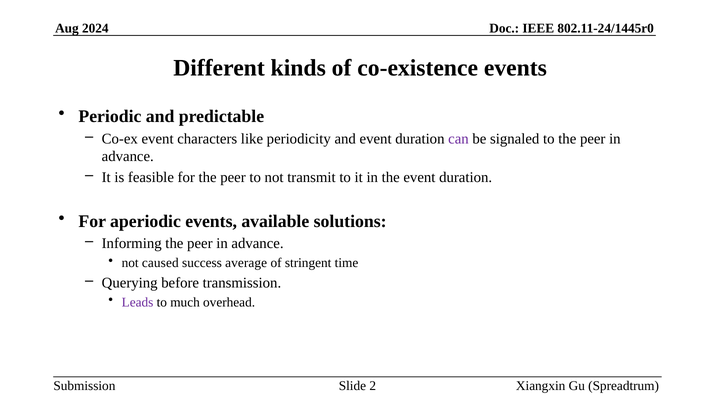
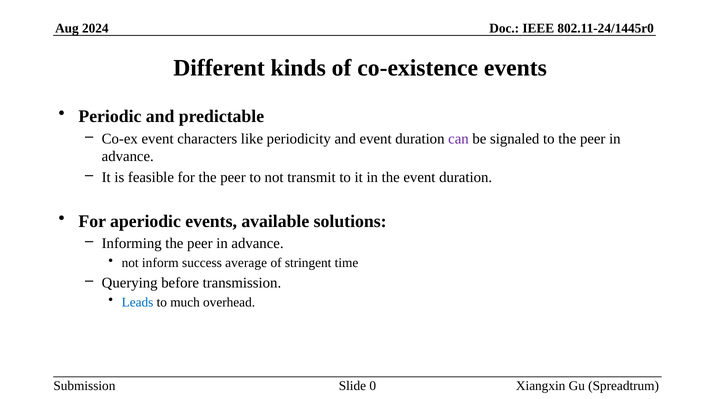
caused: caused -> inform
Leads colour: purple -> blue
2: 2 -> 0
